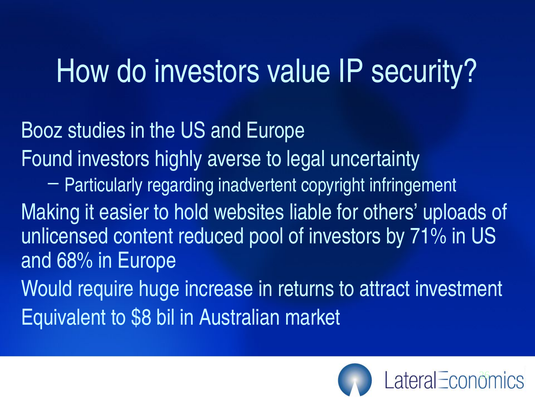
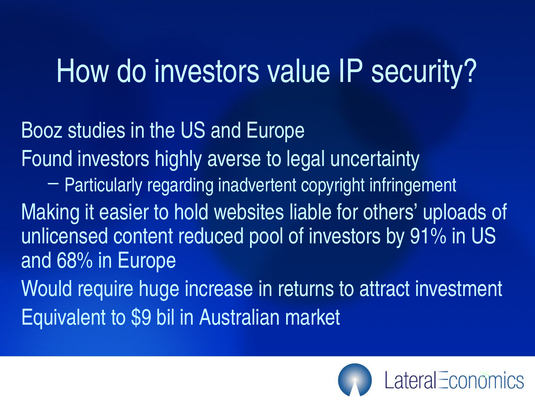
71%: 71% -> 91%
$8: $8 -> $9
